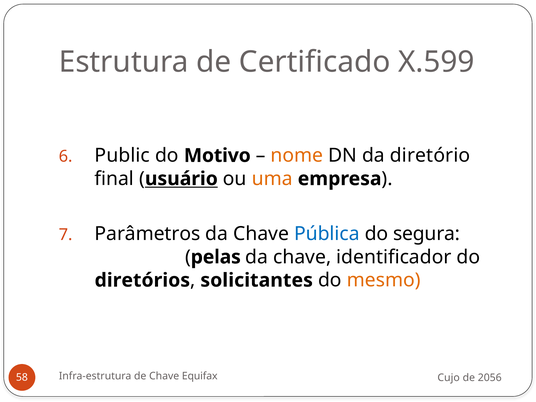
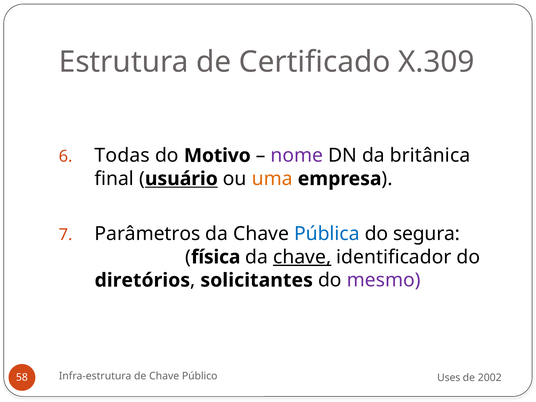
X.599: X.599 -> X.309
Public: Public -> Todas
nome colour: orange -> purple
diretório: diretório -> britânica
pelas: pelas -> física
chave at (302, 257) underline: none -> present
mesmo colour: orange -> purple
Equifax: Equifax -> Público
Cujo: Cujo -> Uses
2056: 2056 -> 2002
